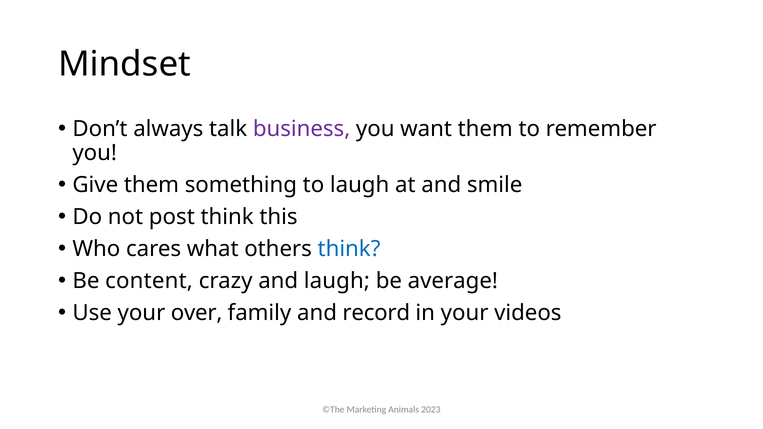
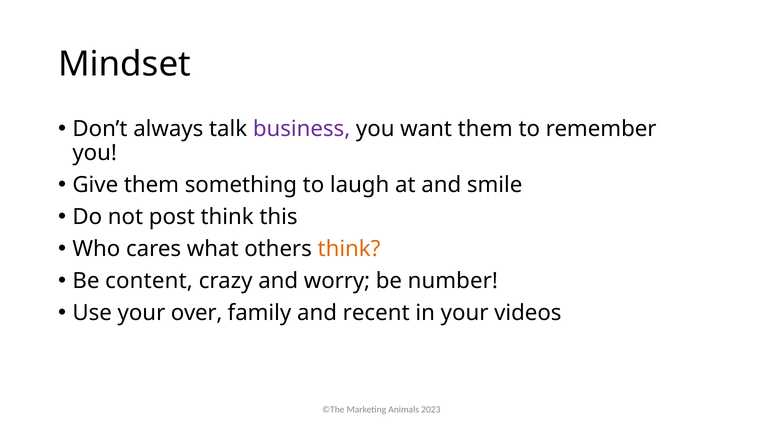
think at (349, 249) colour: blue -> orange
and laugh: laugh -> worry
average: average -> number
record: record -> recent
